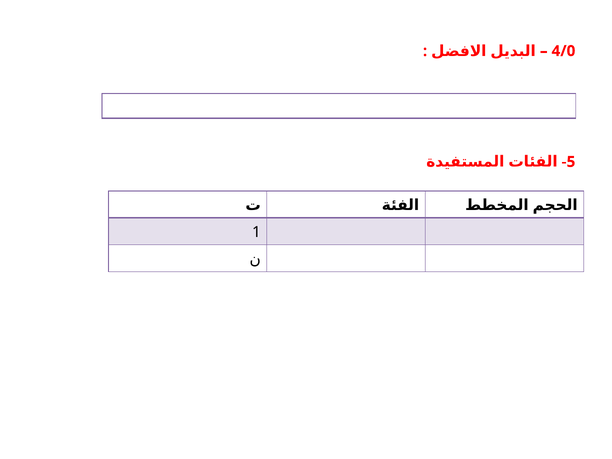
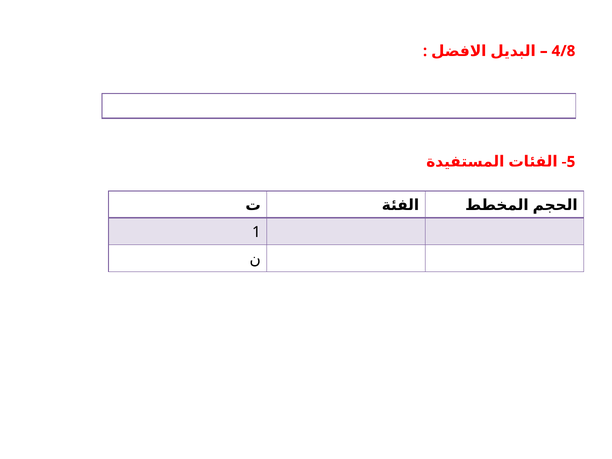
4/0: 4/0 -> 4/8
